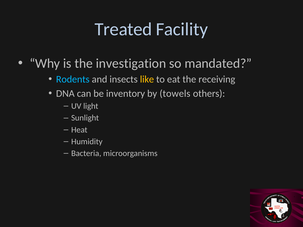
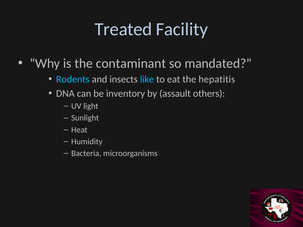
investigation: investigation -> contaminant
like colour: yellow -> light blue
receiving: receiving -> hepatitis
towels: towels -> assault
